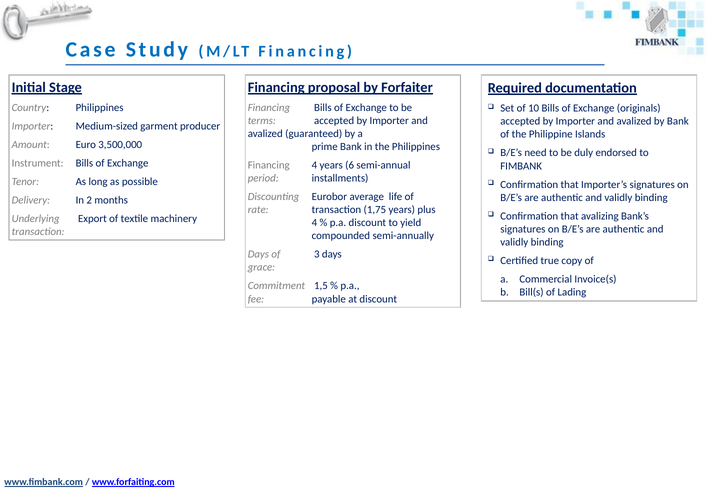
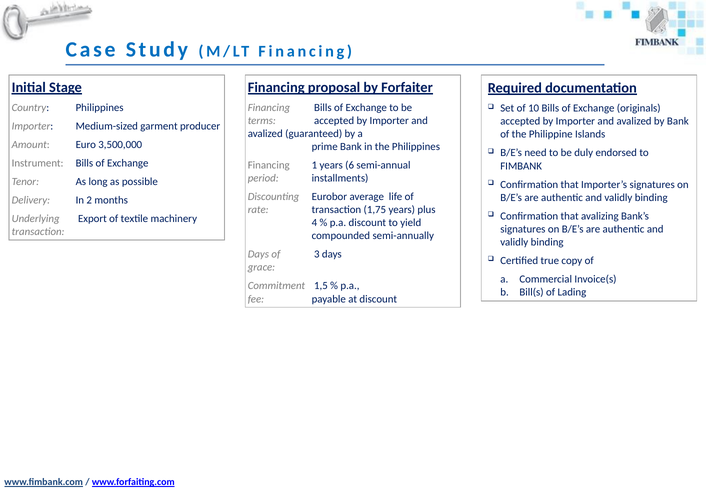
Financing 4: 4 -> 1
